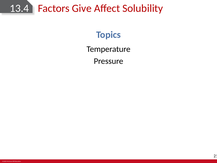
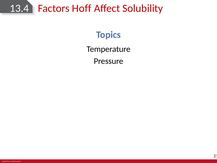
Give: Give -> Hoff
